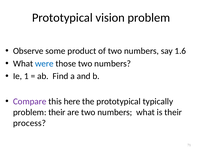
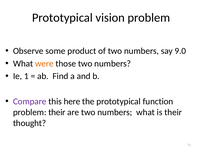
1.6: 1.6 -> 9.0
were colour: blue -> orange
typically: typically -> function
process: process -> thought
